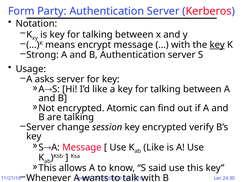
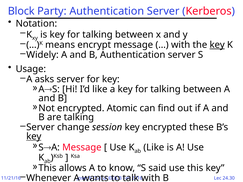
Form: Form -> Block
Strong: Strong -> Widely
verify: verify -> these
key at (34, 137) underline: none -> present
